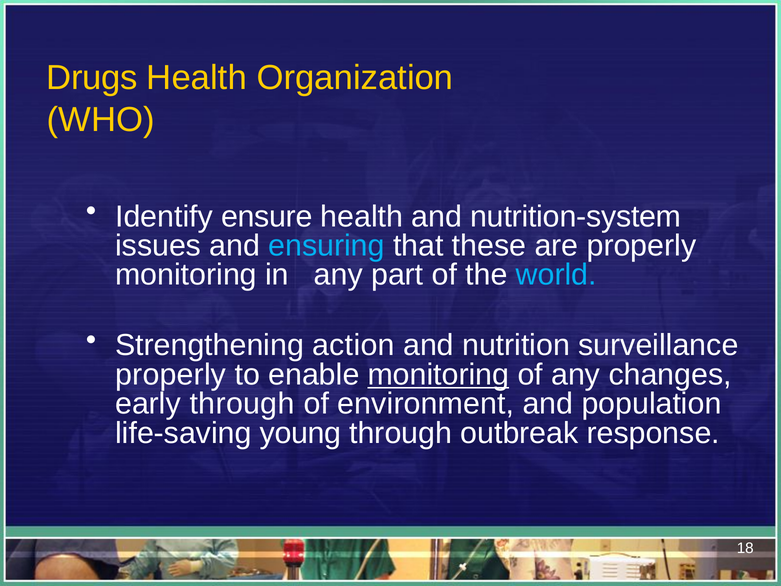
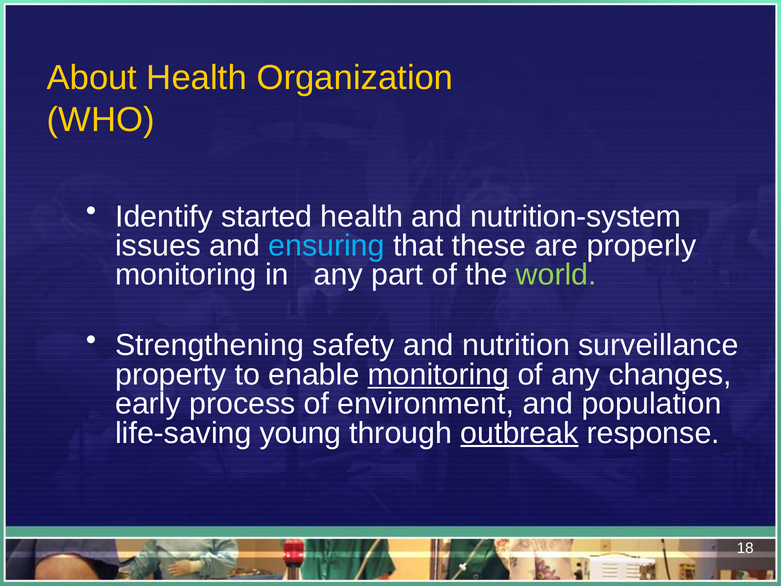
Drugs: Drugs -> About
ensure: ensure -> started
world colour: light blue -> light green
action: action -> safety
properly at (171, 374): properly -> property
early through: through -> process
outbreak underline: none -> present
